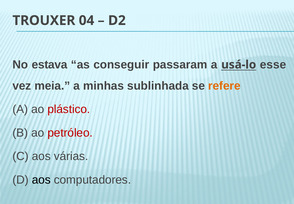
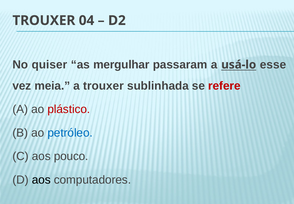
estava: estava -> quiser
conseguir: conseguir -> mergulhar
a minhas: minhas -> trouxer
refere colour: orange -> red
petróleo colour: red -> blue
várias: várias -> pouco
